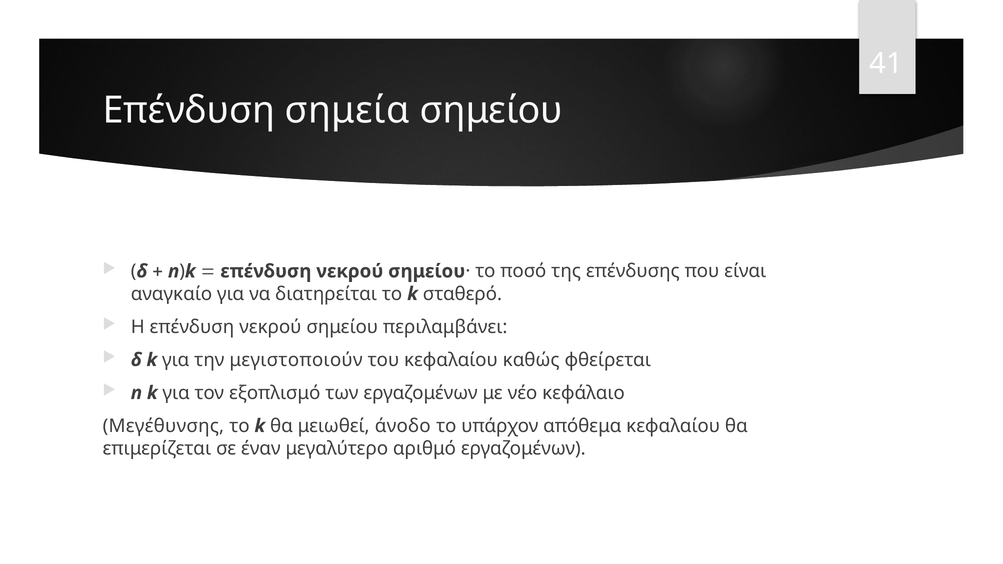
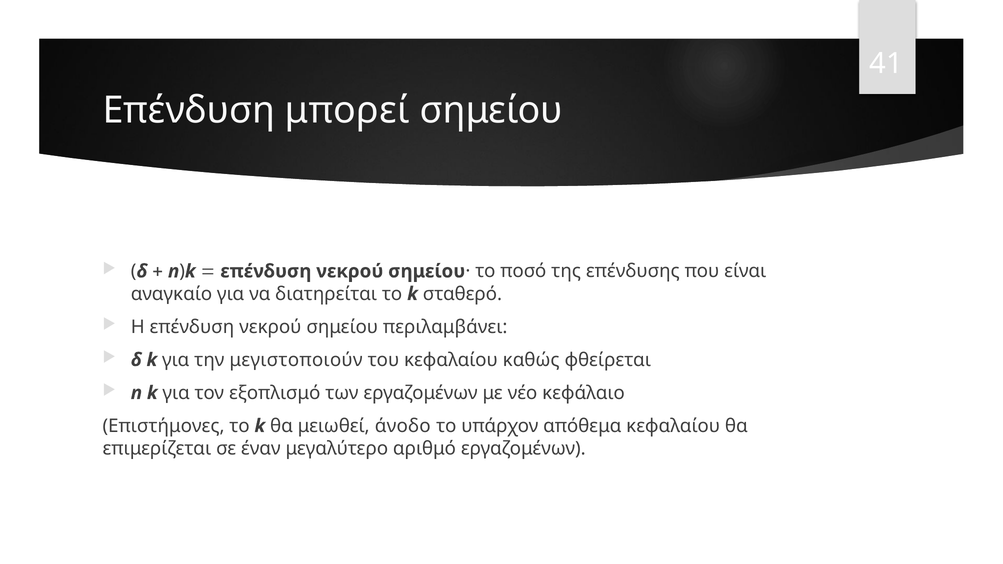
σημεία: σημεία -> μπορεί
Μεγέθυνσης: Μεγέθυνσης -> Επιστήμονες
